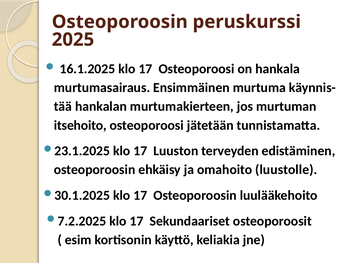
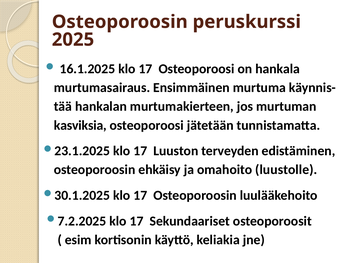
itsehoito: itsehoito -> kasviksia
